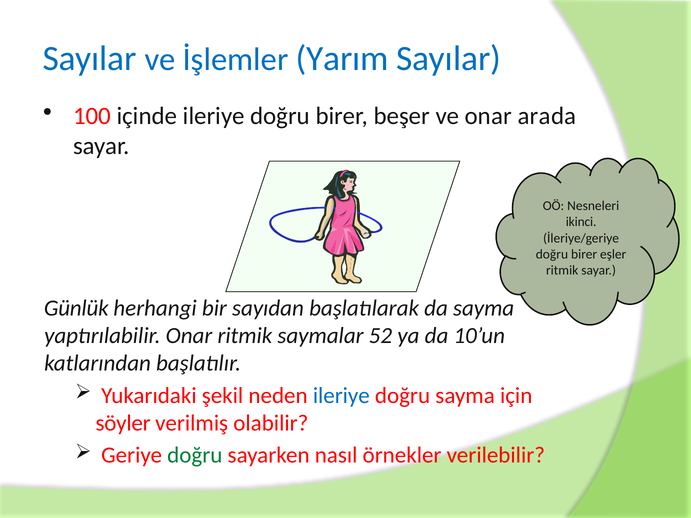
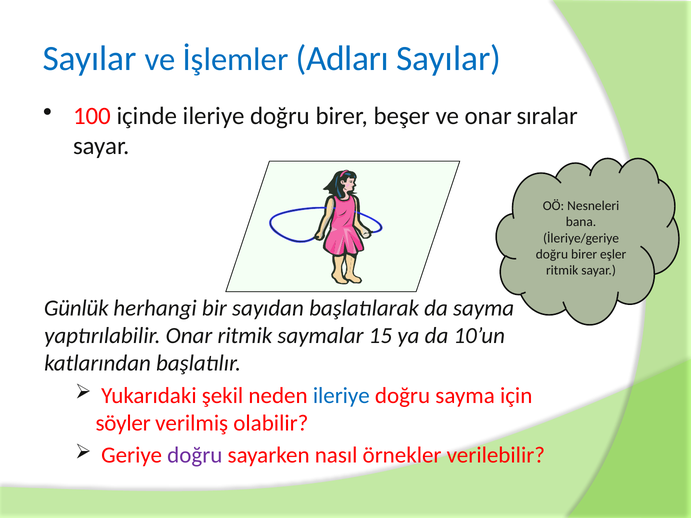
Yarım: Yarım -> Adları
arada: arada -> sıralar
ikinci: ikinci -> bana
52: 52 -> 15
doğru at (195, 456) colour: green -> purple
